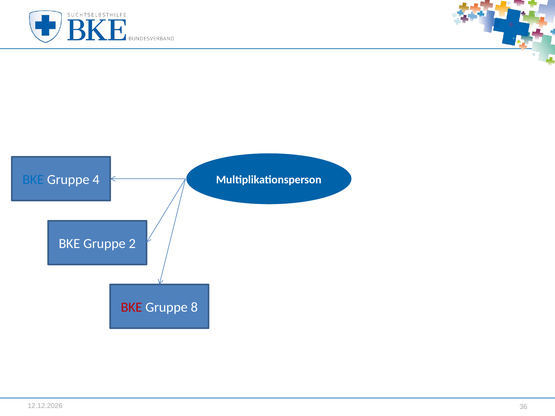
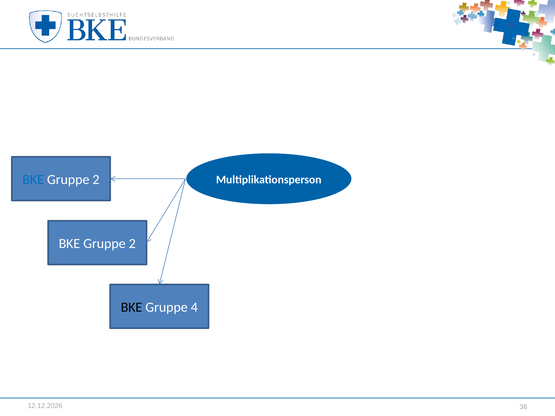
4 at (96, 180): 4 -> 2
BKE at (132, 308) colour: red -> black
8: 8 -> 4
